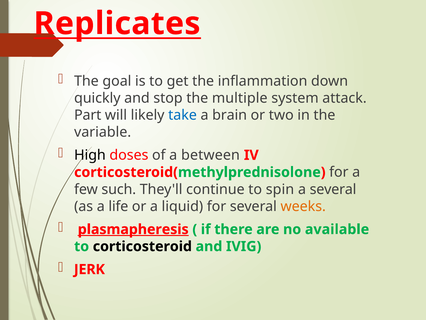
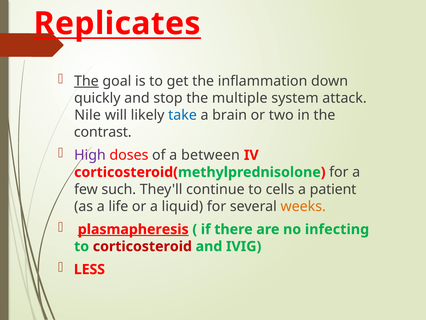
The at (86, 81) underline: none -> present
Part: Part -> Nile
variable: variable -> contrast
High colour: black -> purple
spin: spin -> cells
a several: several -> patient
available: available -> infecting
corticosteroid colour: black -> red
JERK: JERK -> LESS
